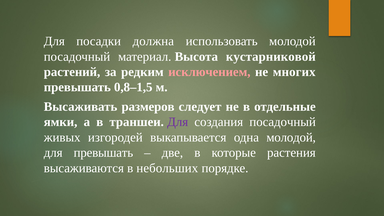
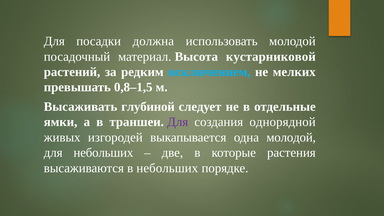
исключением colour: pink -> light blue
многих: многих -> мелких
размеров: размеров -> глубиной
создания посадочный: посадочный -> однорядной
для превышать: превышать -> небольших
